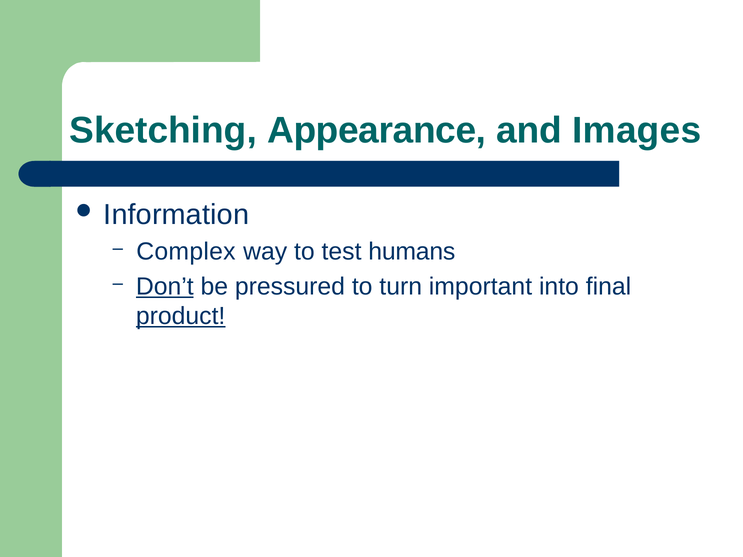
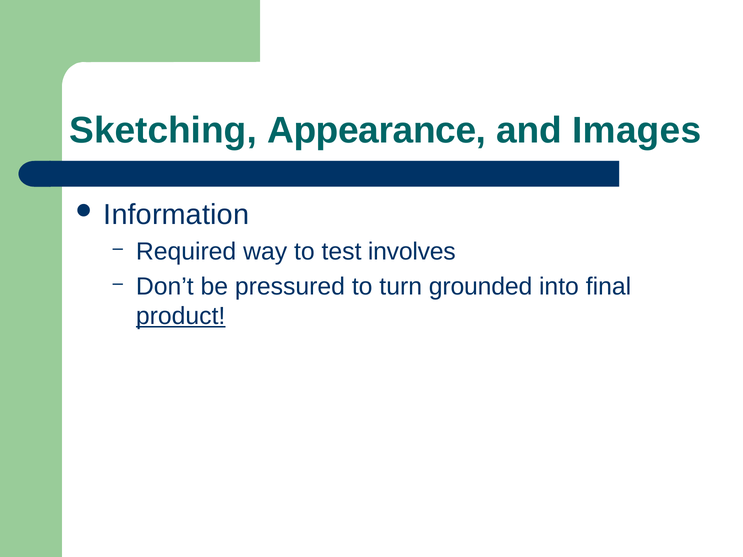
Complex: Complex -> Required
humans: humans -> involves
Don’t underline: present -> none
important: important -> grounded
